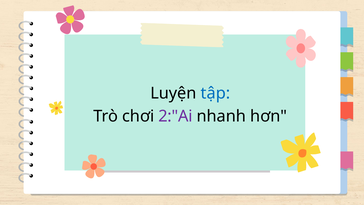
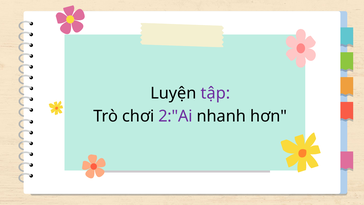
tập colour: blue -> purple
